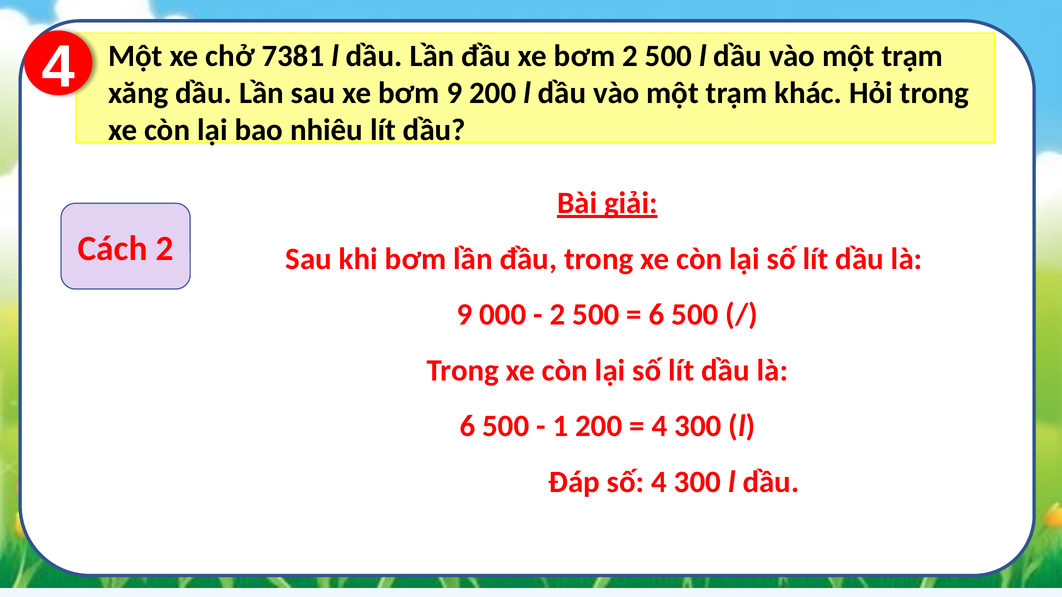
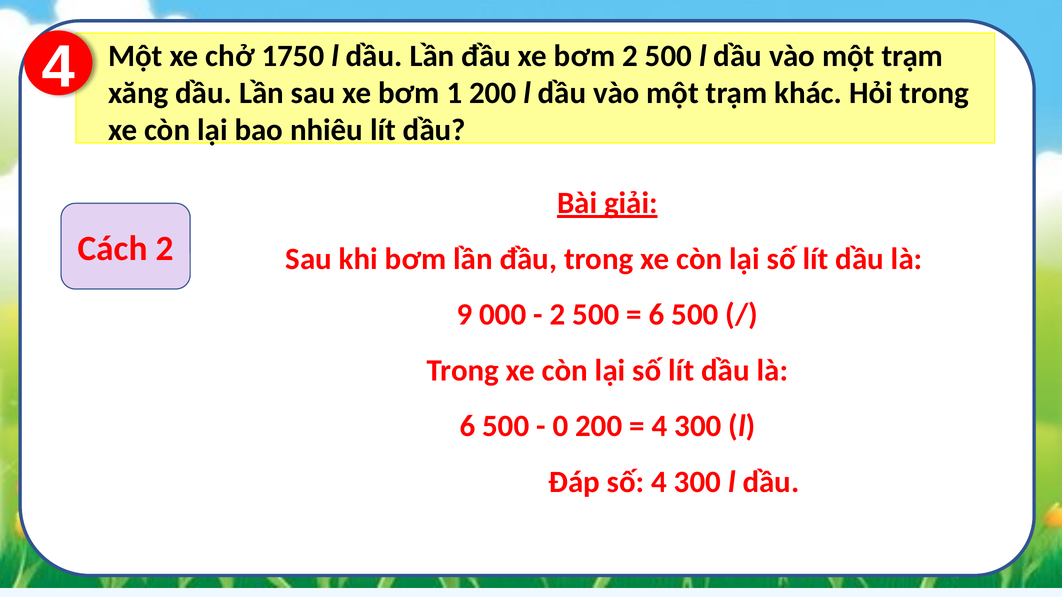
7381: 7381 -> 1750
bơm 9: 9 -> 1
1: 1 -> 0
